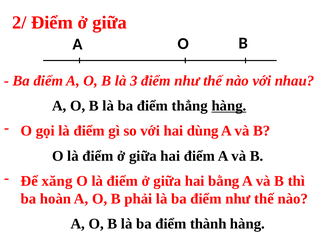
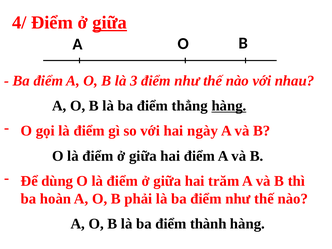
2/: 2/ -> 4/
giữa at (110, 23) underline: none -> present
dùng: dùng -> ngày
xăng: xăng -> dùng
bằng: bằng -> trăm
